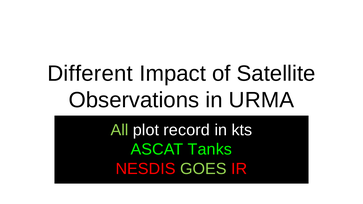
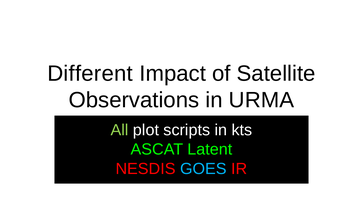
record: record -> scripts
Tanks: Tanks -> Latent
GOES colour: light green -> light blue
